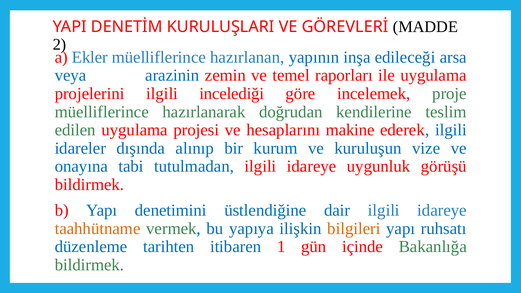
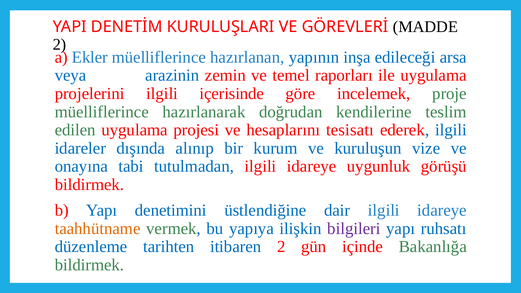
incelediği: incelediği -> içerisinde
makine: makine -> tesisatı
bilgileri colour: orange -> purple
itibaren 1: 1 -> 2
